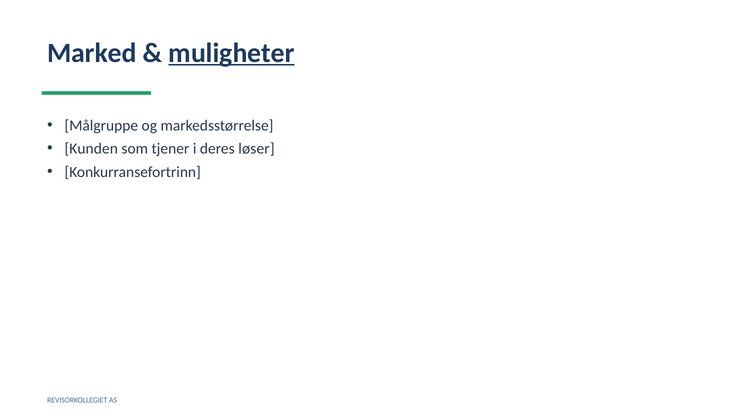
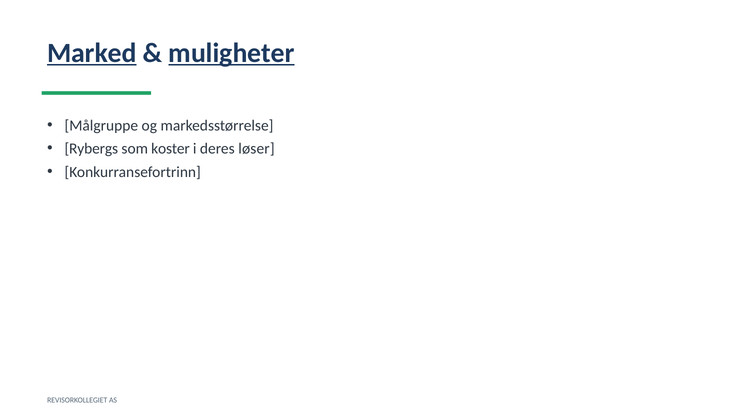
Marked underline: none -> present
Kunden: Kunden -> Rybergs
tjener: tjener -> koster
